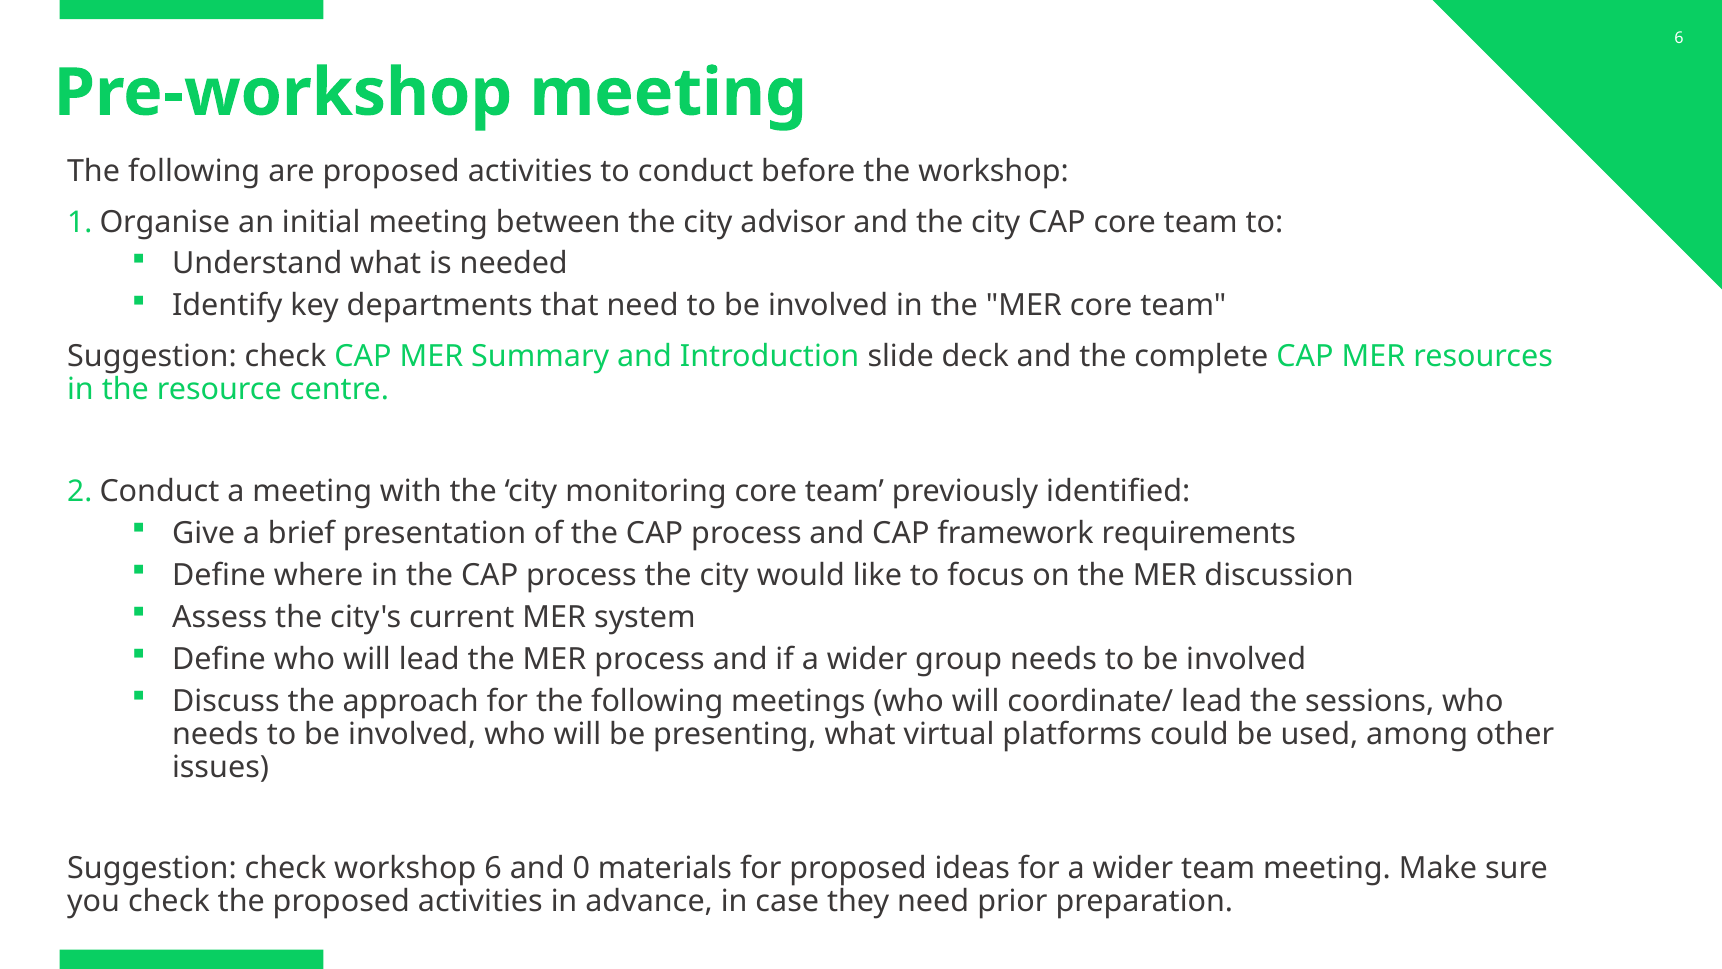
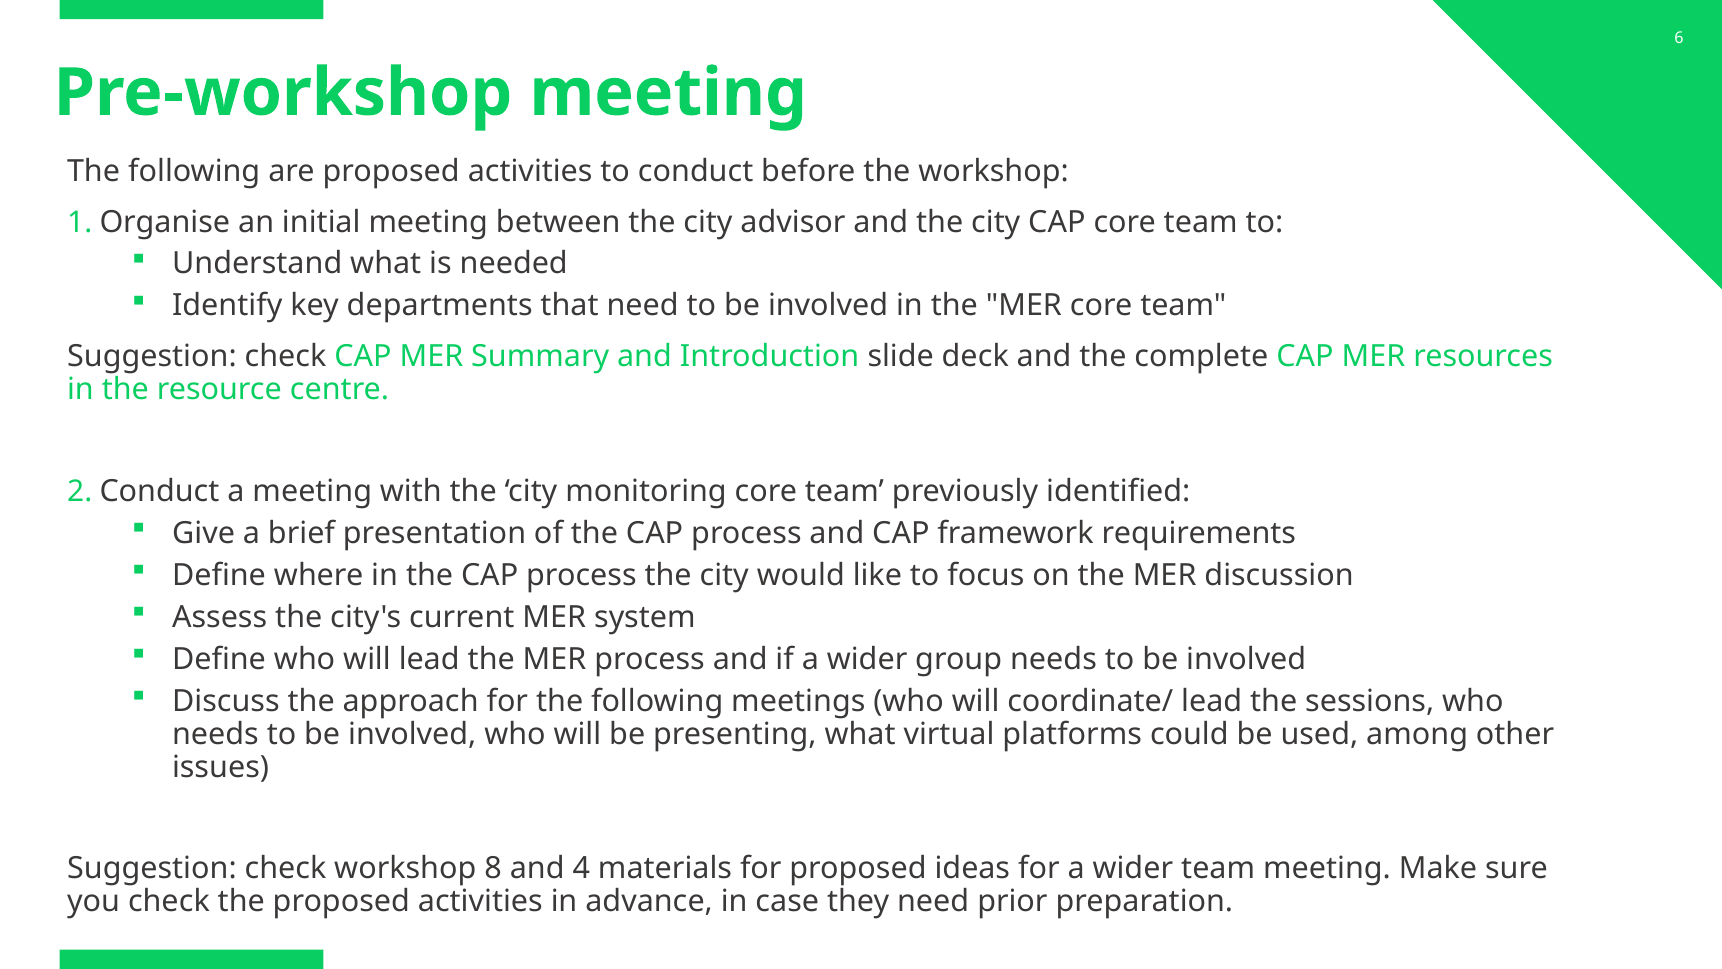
workshop 6: 6 -> 8
0: 0 -> 4
